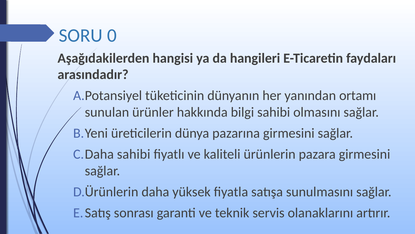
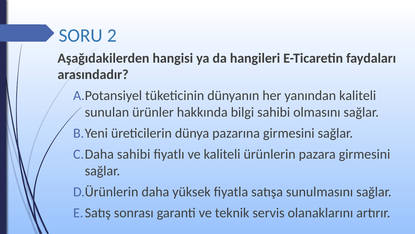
0: 0 -> 2
yanından ortamı: ortamı -> kaliteli
